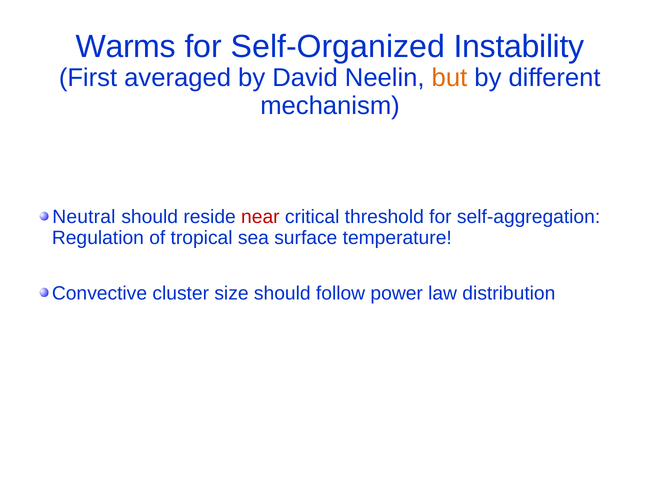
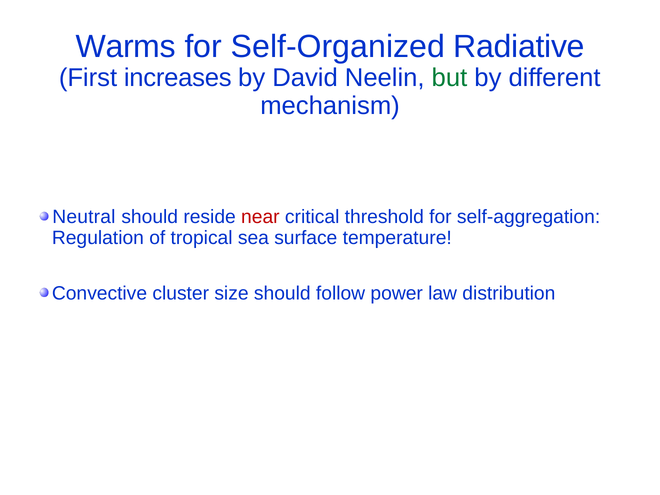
Instability: Instability -> Radiative
averaged: averaged -> increases
but colour: orange -> green
